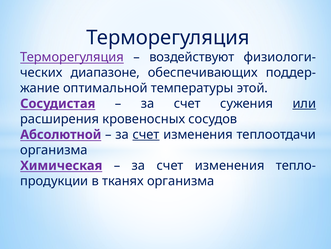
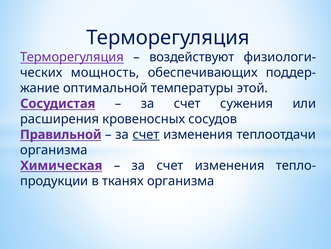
диапазоне: диапазоне -> мощность
или underline: present -> none
Абсолютной: Абсолютной -> Правильной
